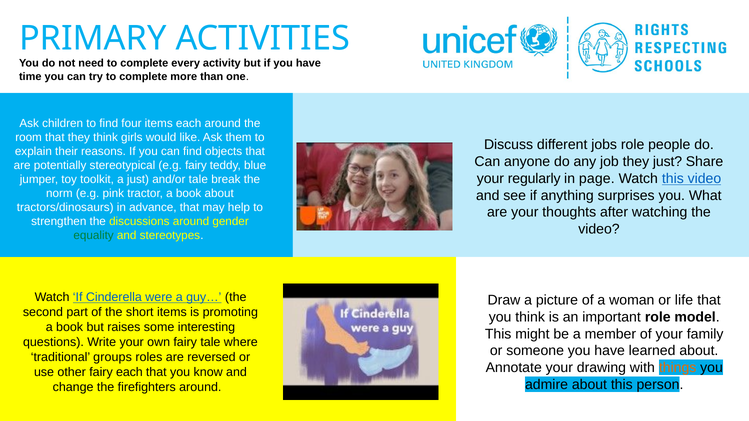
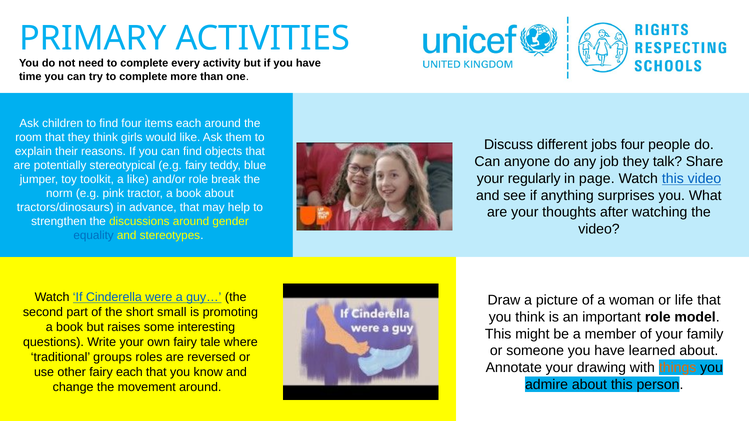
jobs role: role -> four
they just: just -> talk
a just: just -> like
and/or tale: tale -> role
equality colour: green -> blue
short items: items -> small
firefighters: firefighters -> movement
